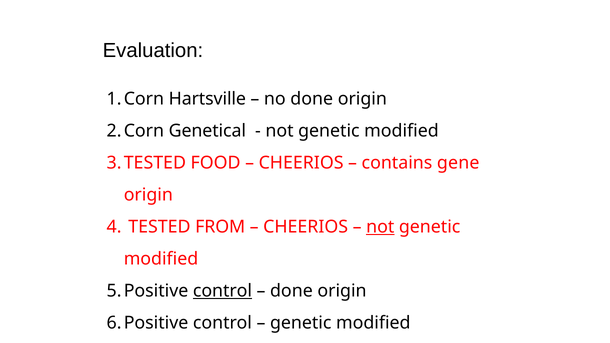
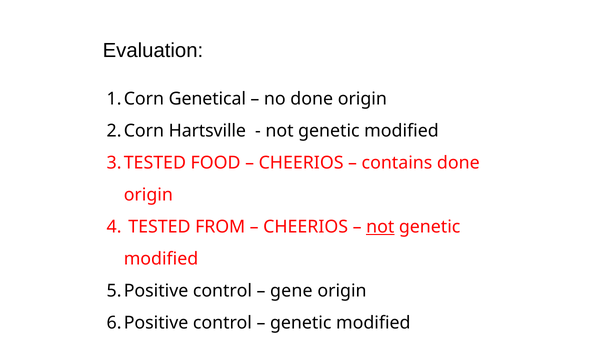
Hartsville: Hartsville -> Genetical
Genetical: Genetical -> Hartsville
contains gene: gene -> done
control at (222, 291) underline: present -> none
done at (291, 291): done -> gene
